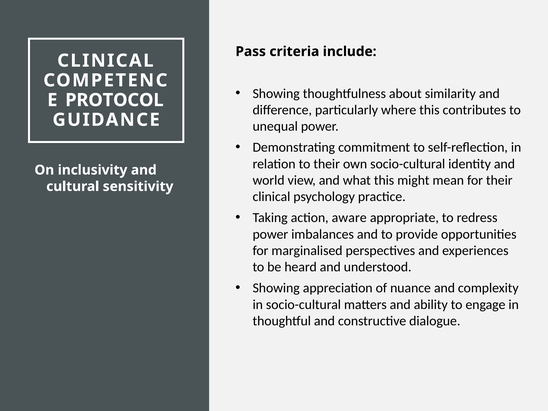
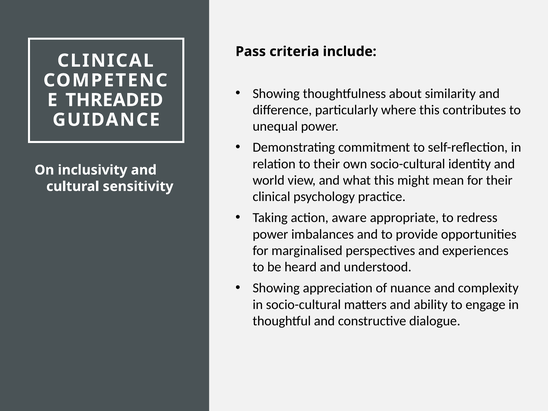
PROTOCOL: PROTOCOL -> THREADED
